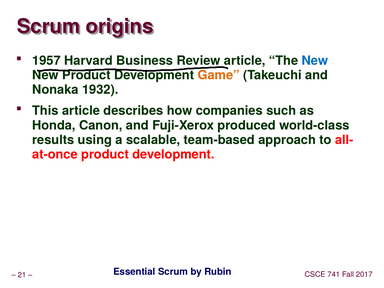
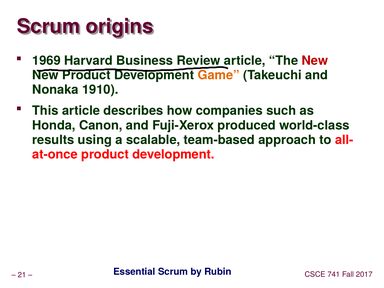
1957: 1957 -> 1969
New at (315, 61) colour: blue -> red
1932: 1932 -> 1910
